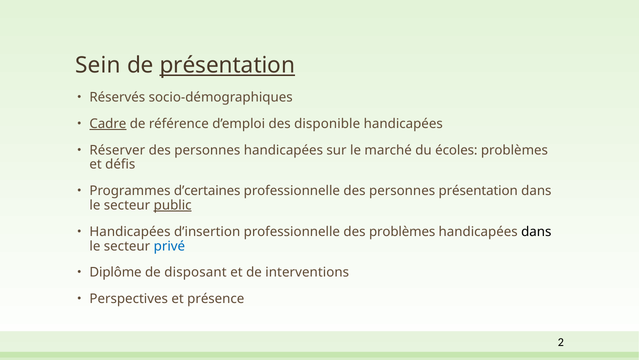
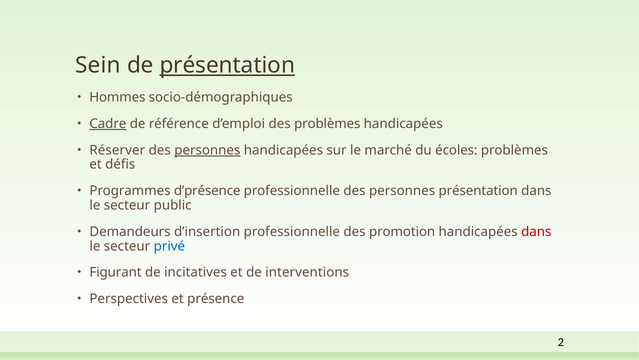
Réservés: Réservés -> Hommes
des disponible: disponible -> problèmes
personnes at (207, 150) underline: none -> present
d’certaines: d’certaines -> d’présence
public underline: present -> none
Handicapées at (130, 231): Handicapées -> Demandeurs
des problèmes: problèmes -> promotion
dans at (536, 231) colour: black -> red
Diplôme: Diplôme -> Figurant
disposant: disposant -> incitatives
